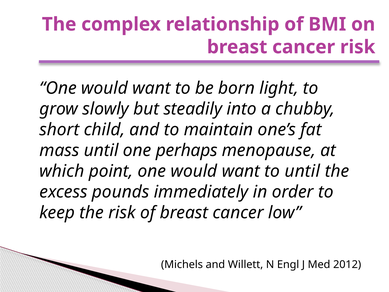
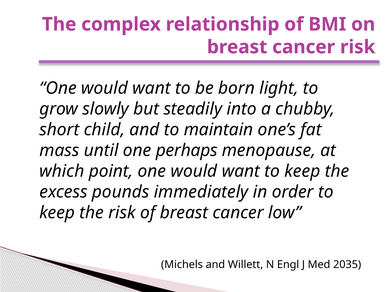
want to until: until -> keep
2012: 2012 -> 2035
